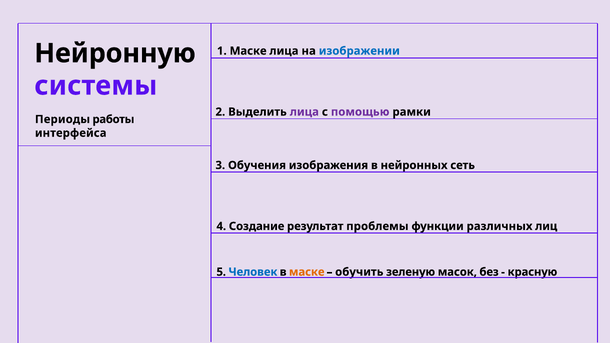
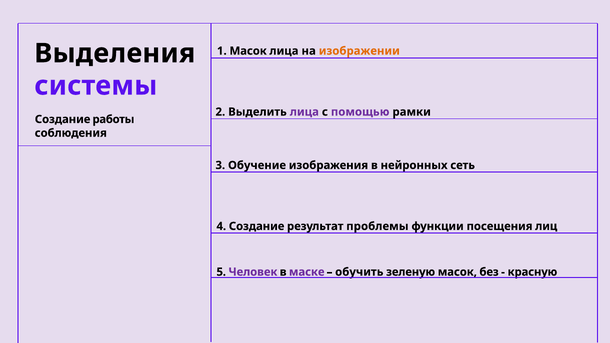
Нейронную: Нейронную -> Выделения
1 Маске: Маске -> Масок
изображении colour: blue -> orange
Периоды at (62, 119): Периоды -> Создание
интерфейса: интерфейса -> соблюдения
Обучения: Обучения -> Обучение
различных: различных -> посещения
Человек colour: blue -> purple
маске at (307, 272) colour: orange -> purple
